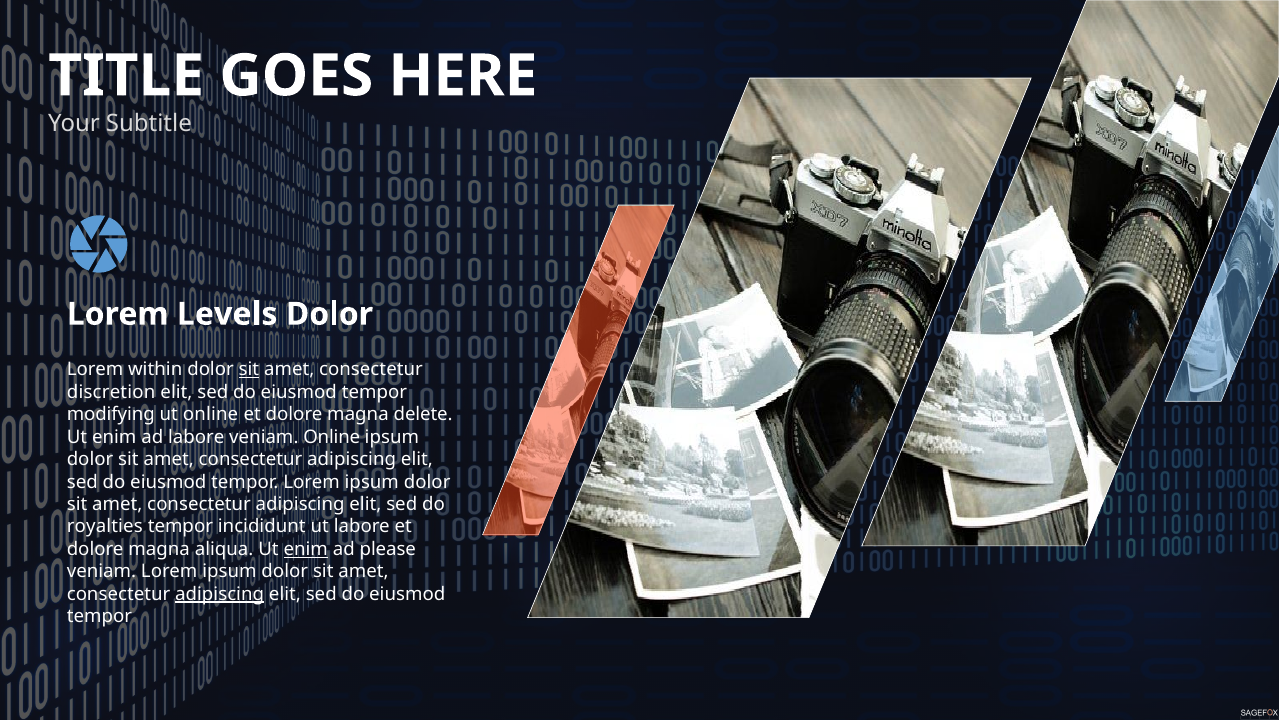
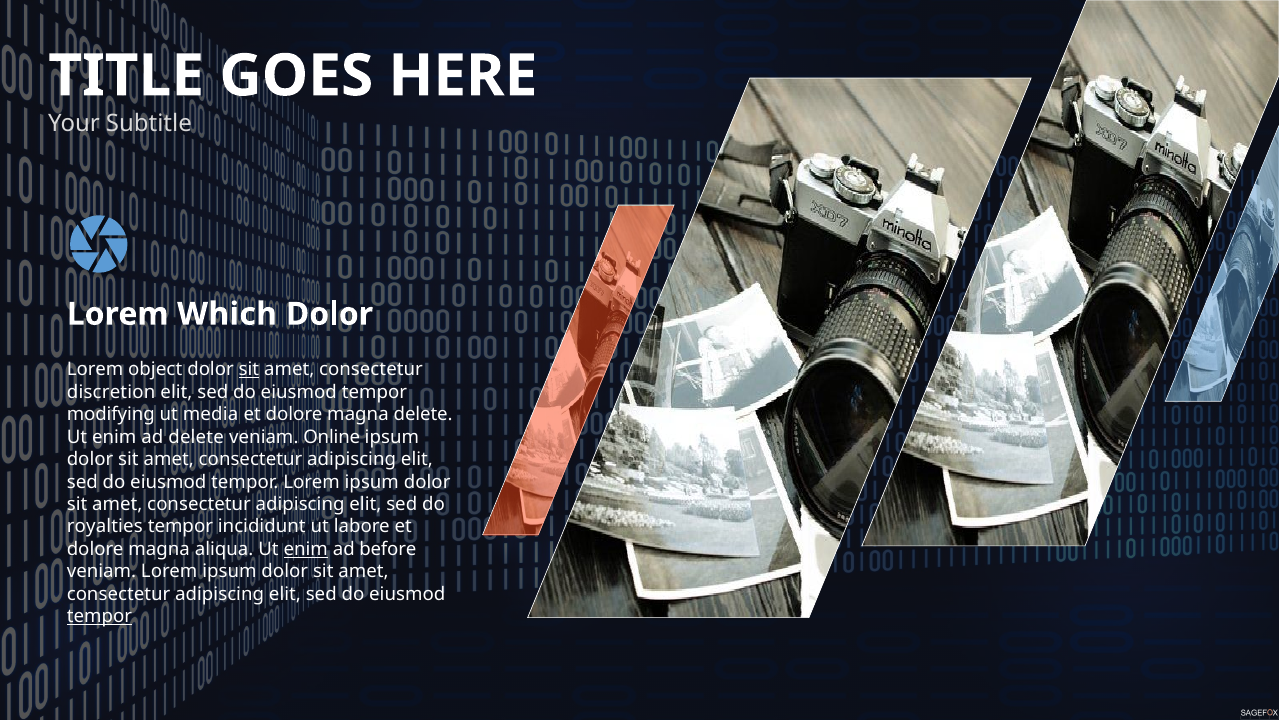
Levels: Levels -> Which
within: within -> object
ut online: online -> media
ad labore: labore -> delete
please: please -> before
adipiscing at (220, 593) underline: present -> none
tempor at (99, 616) underline: none -> present
